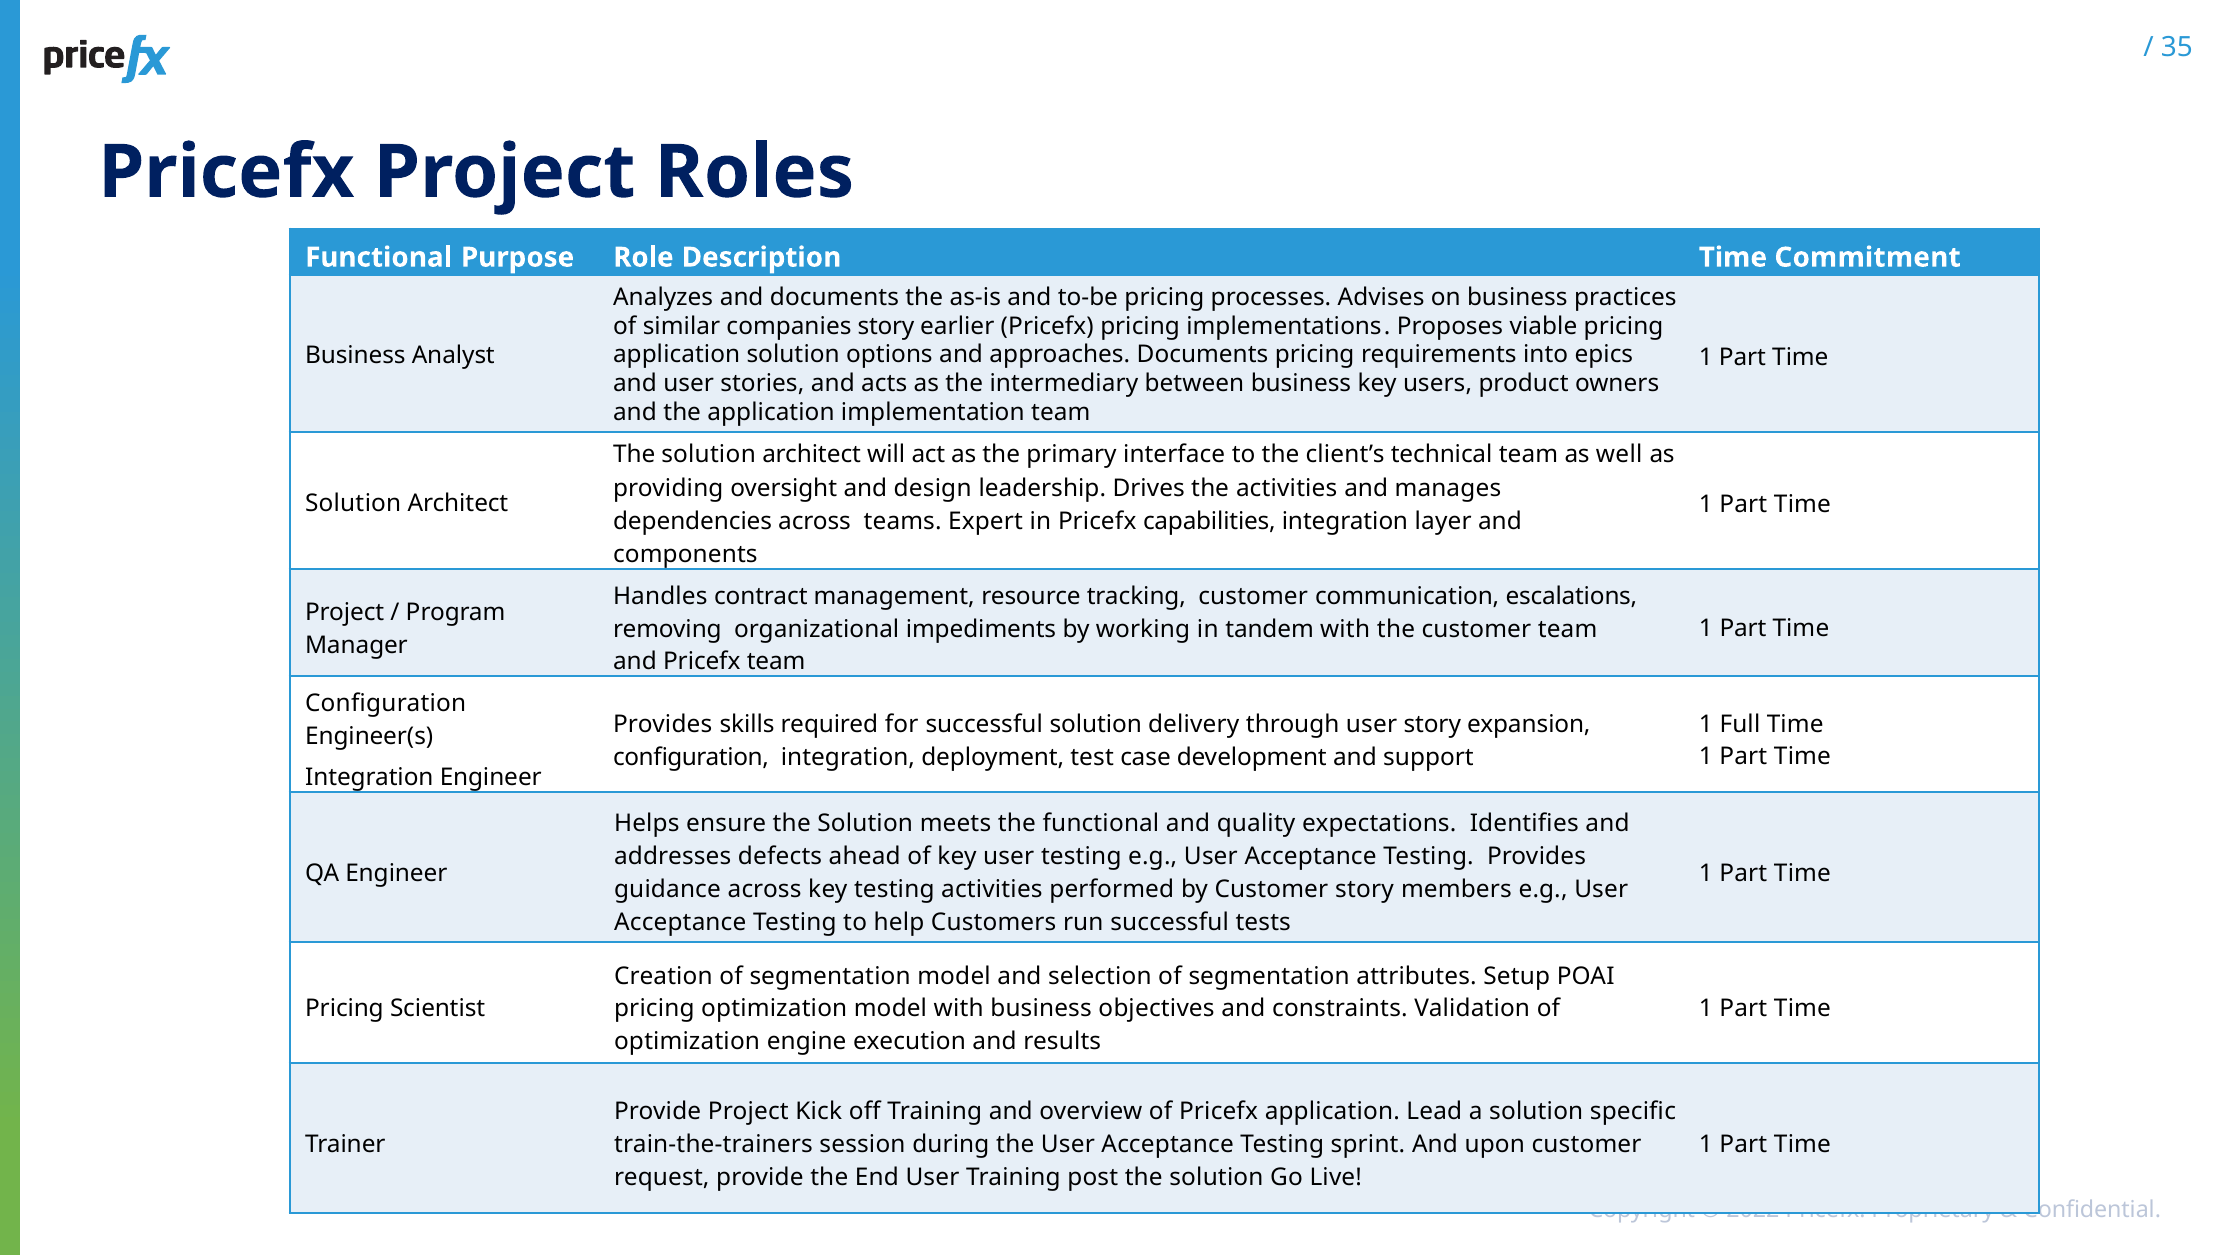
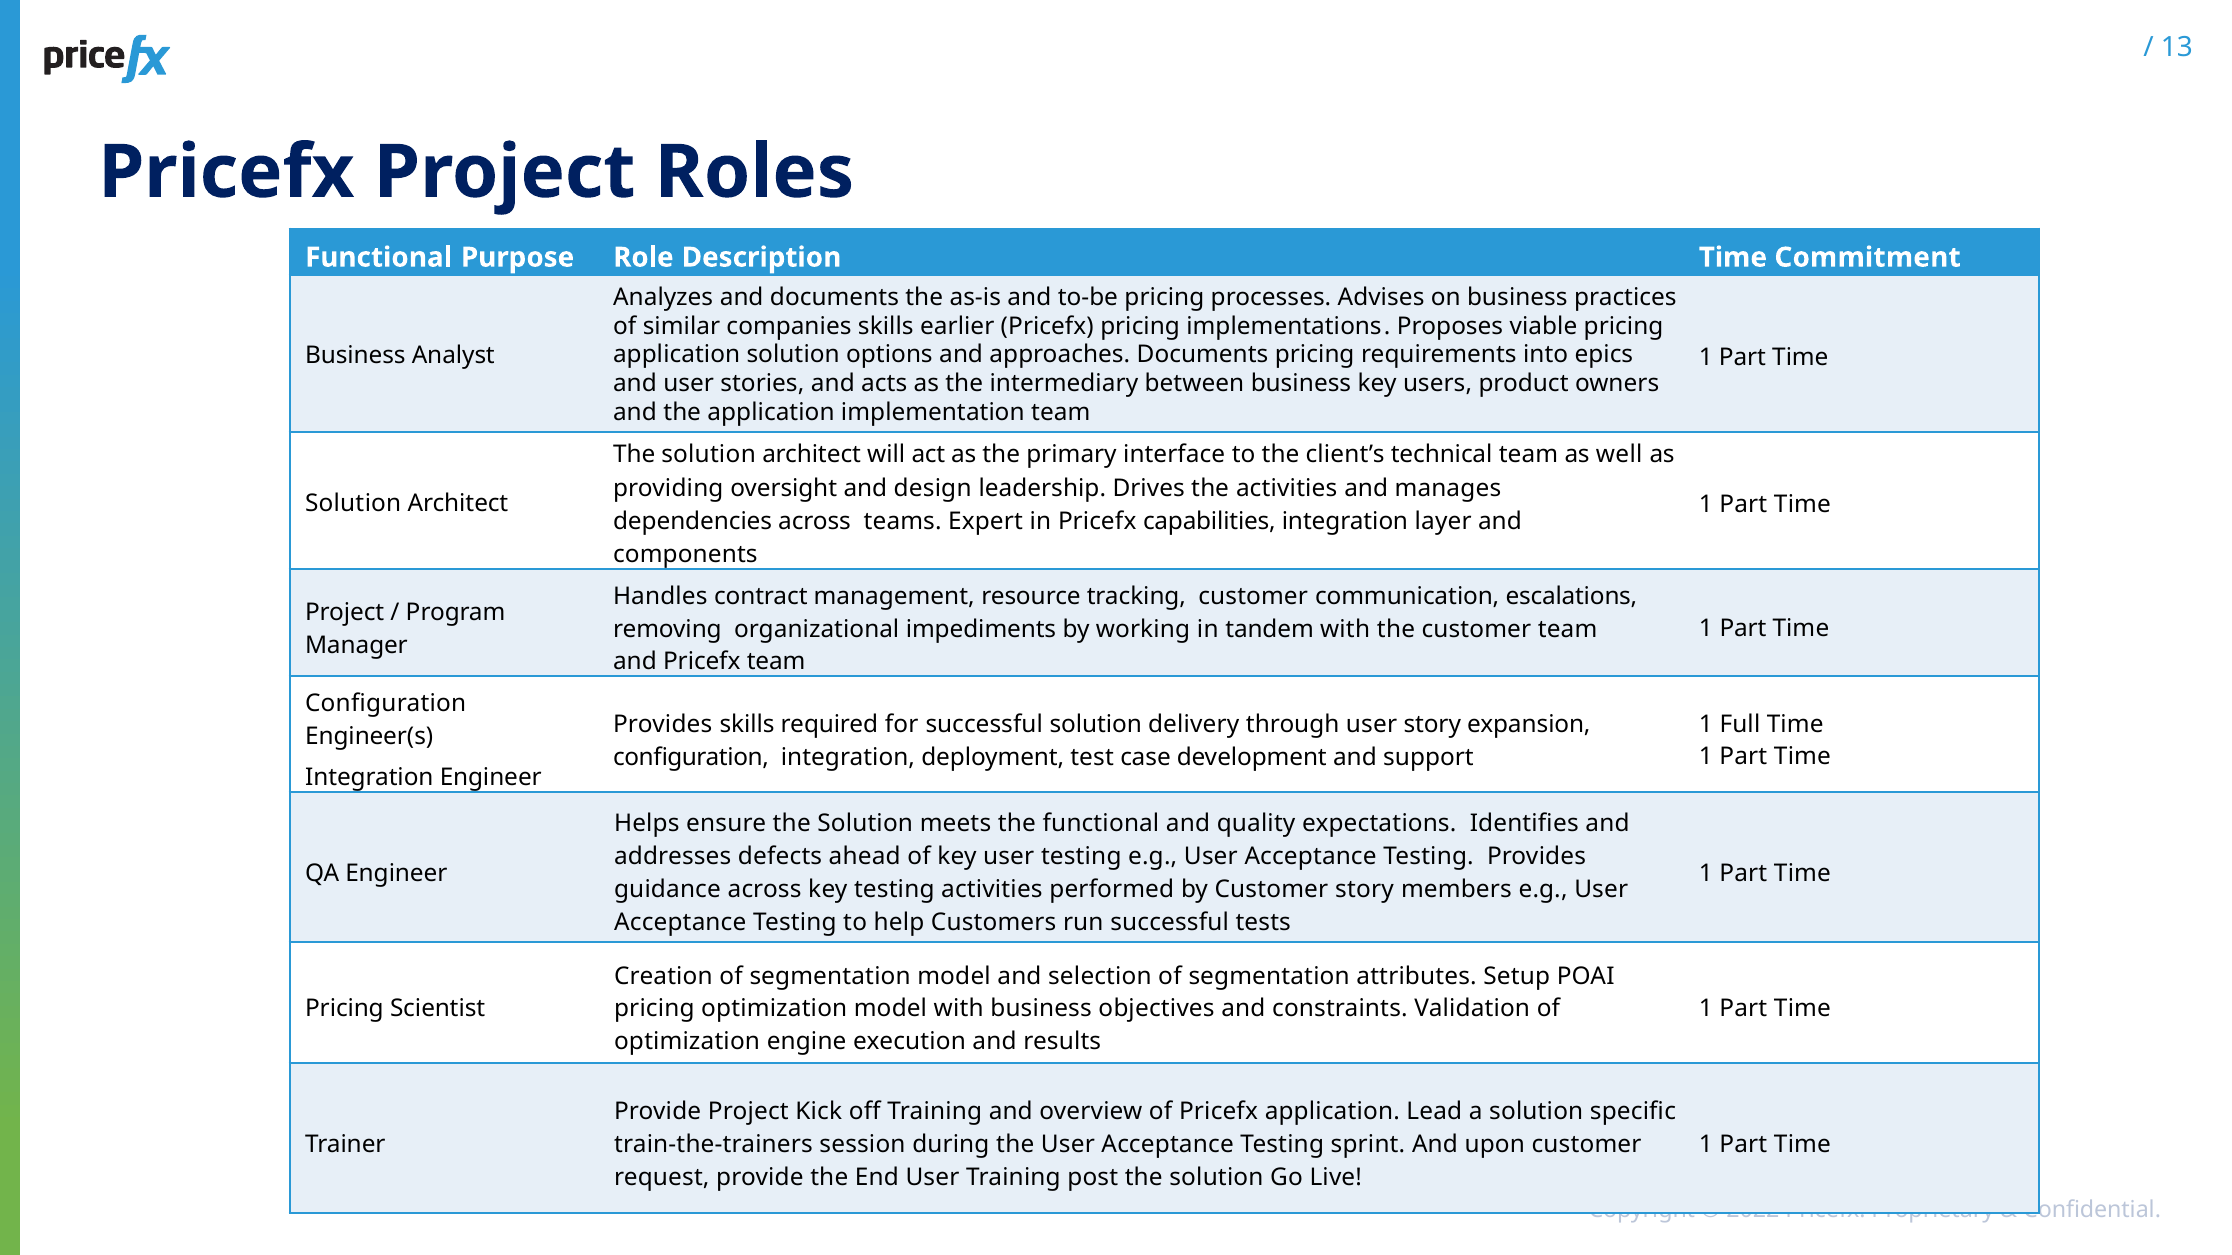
35: 35 -> 13
companies story: story -> skills
